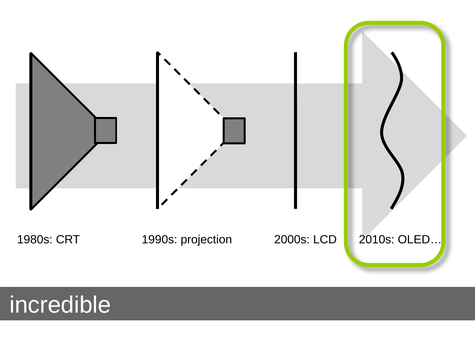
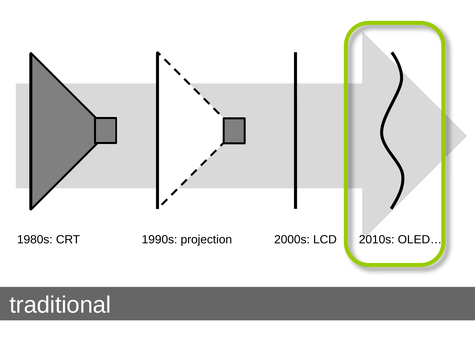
incredible: incredible -> traditional
